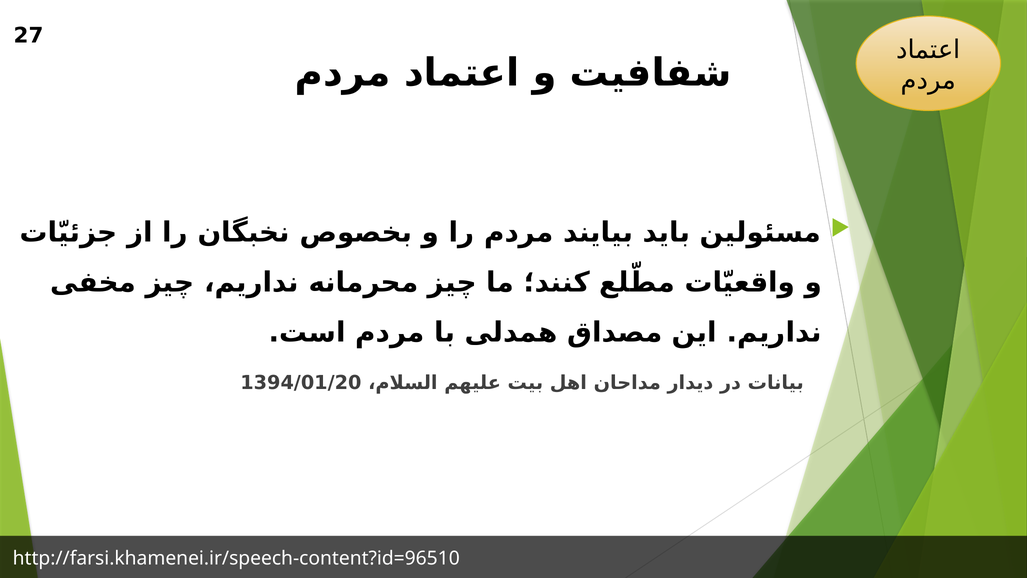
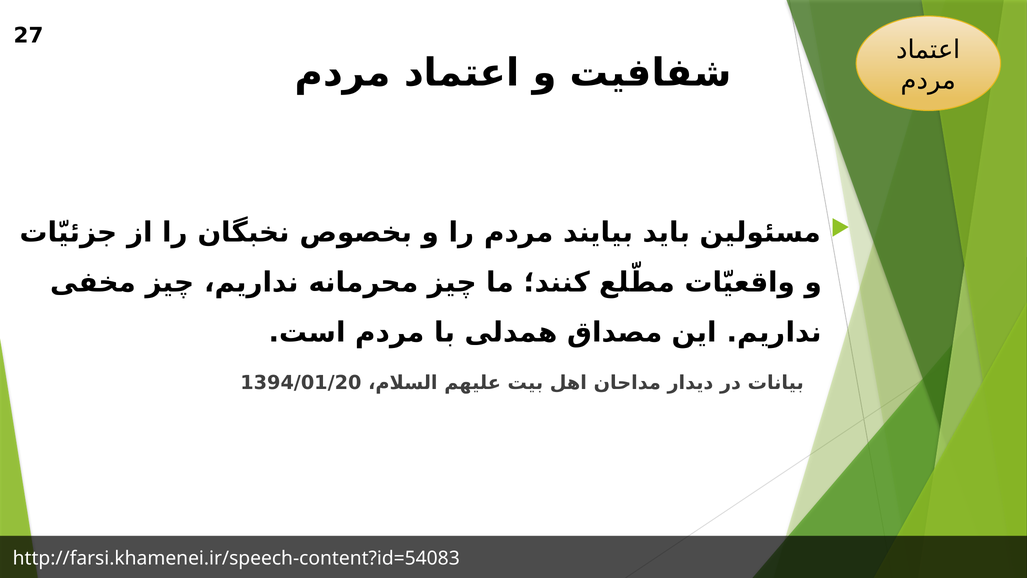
http://farsi.khamenei.ir/speech-content?id=96510: http://farsi.khamenei.ir/speech-content?id=96510 -> http://farsi.khamenei.ir/speech-content?id=54083
